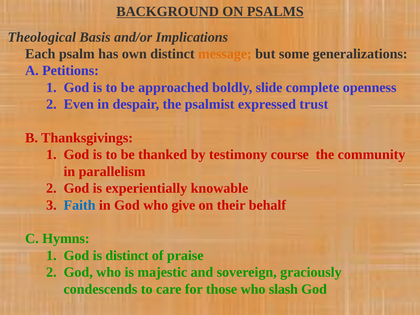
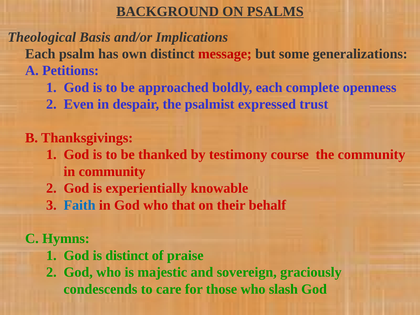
message colour: orange -> red
boldly slide: slide -> each
in parallelism: parallelism -> community
give: give -> that
